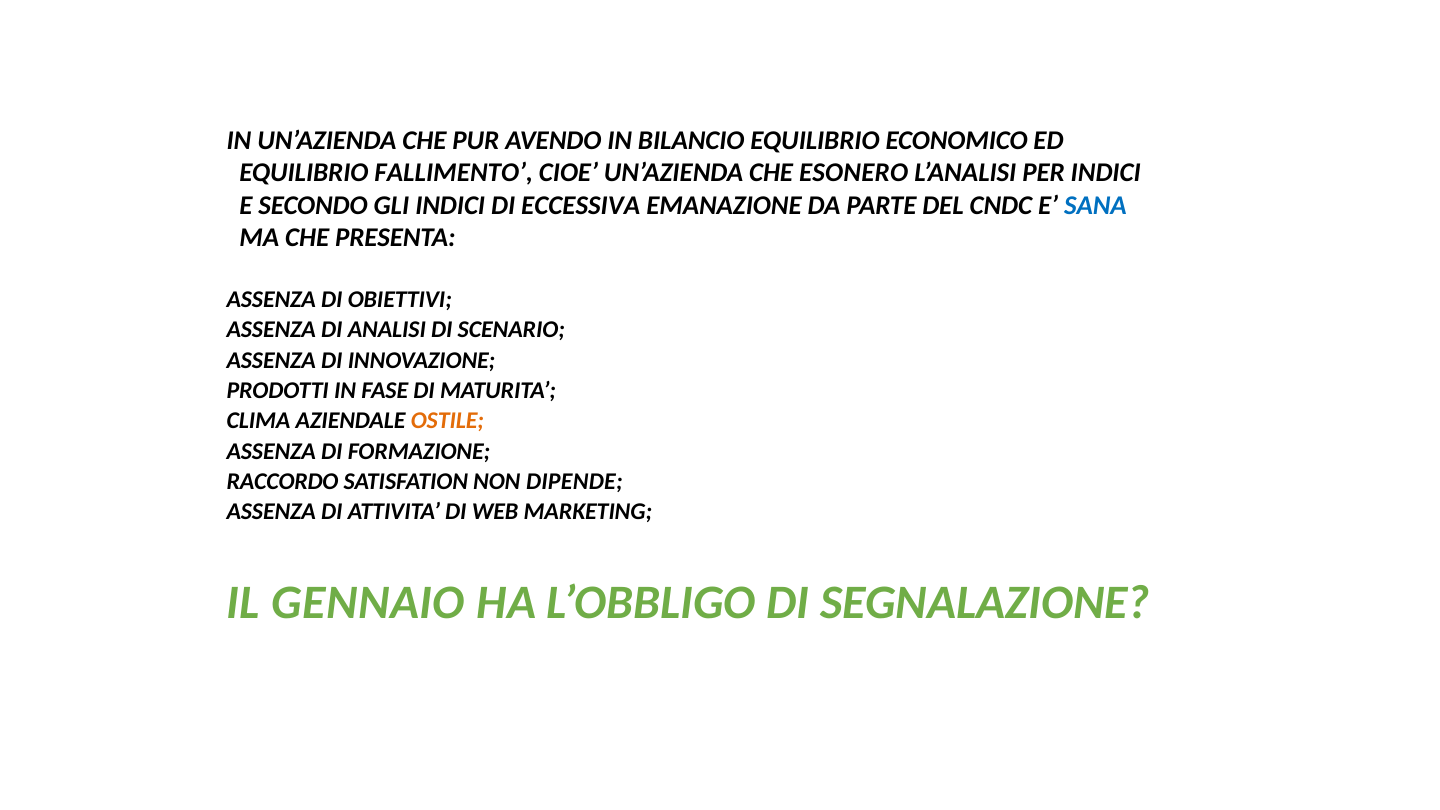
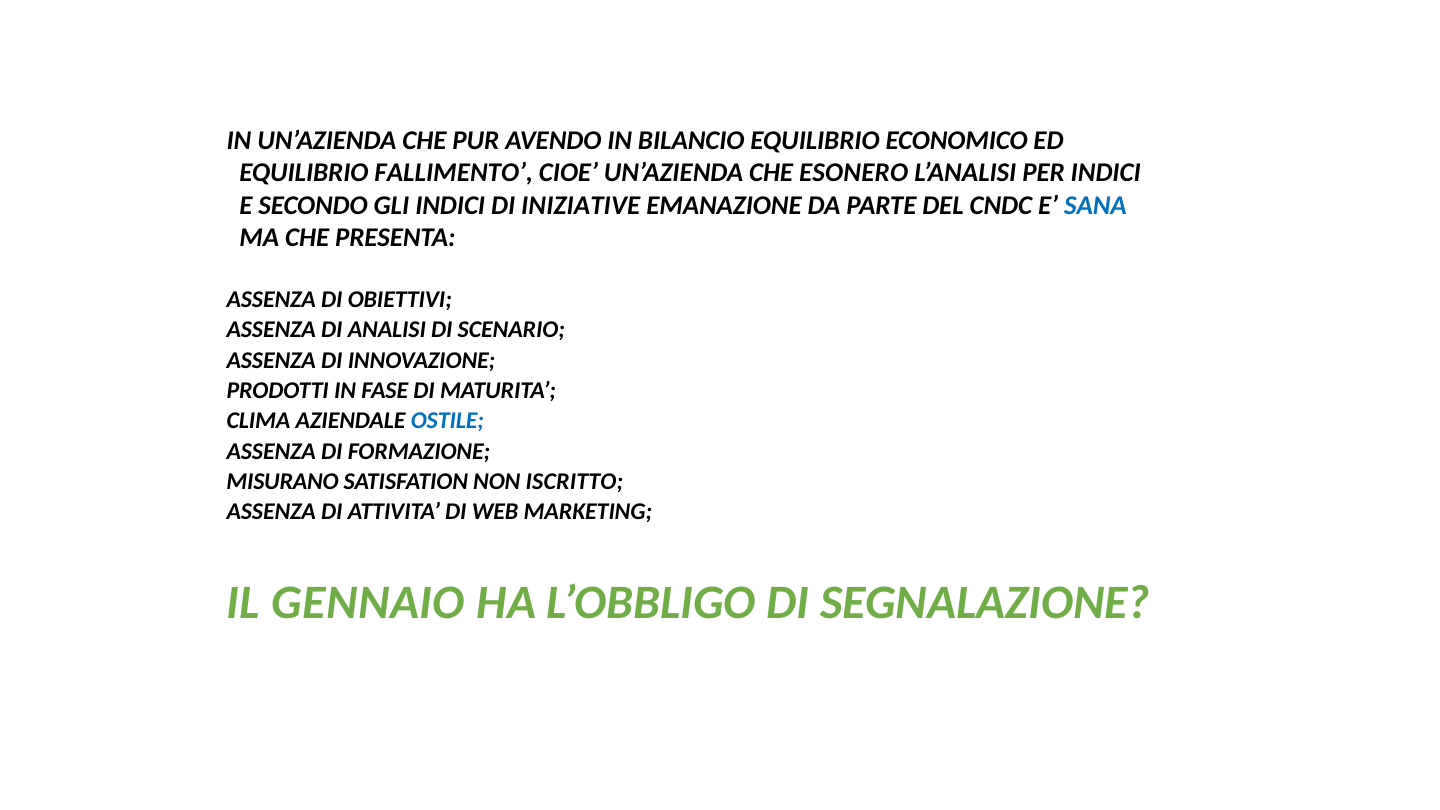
ECCESSIVA: ECCESSIVA -> INIZIATIVE
OSTILE colour: orange -> blue
RACCORDO: RACCORDO -> MISURANO
DIPENDE: DIPENDE -> ISCRITTO
